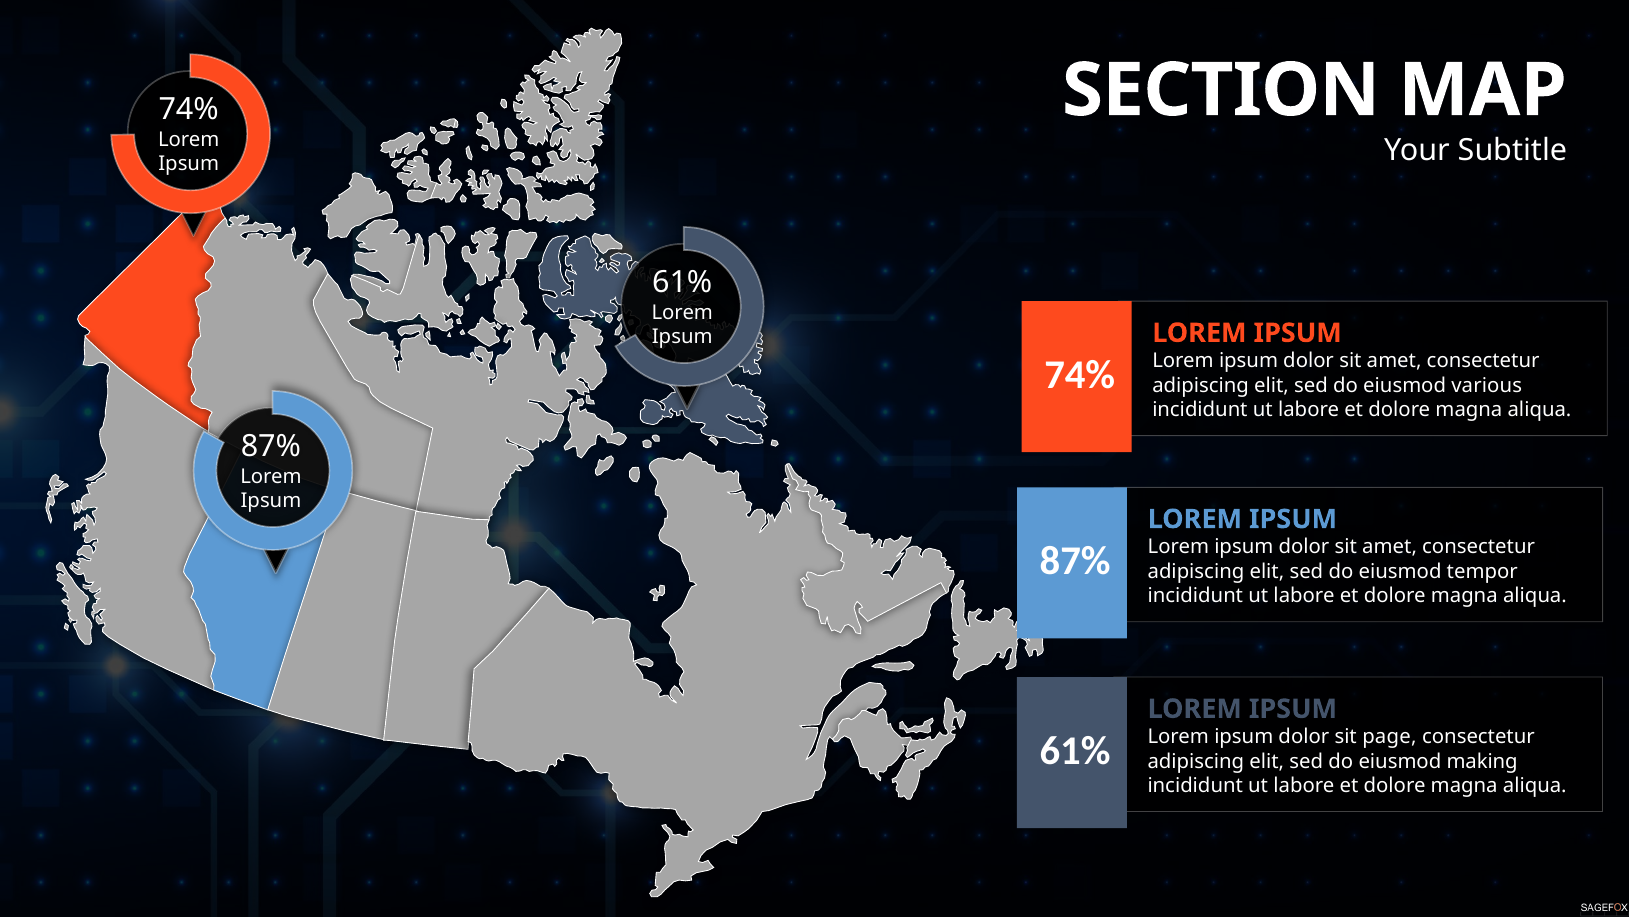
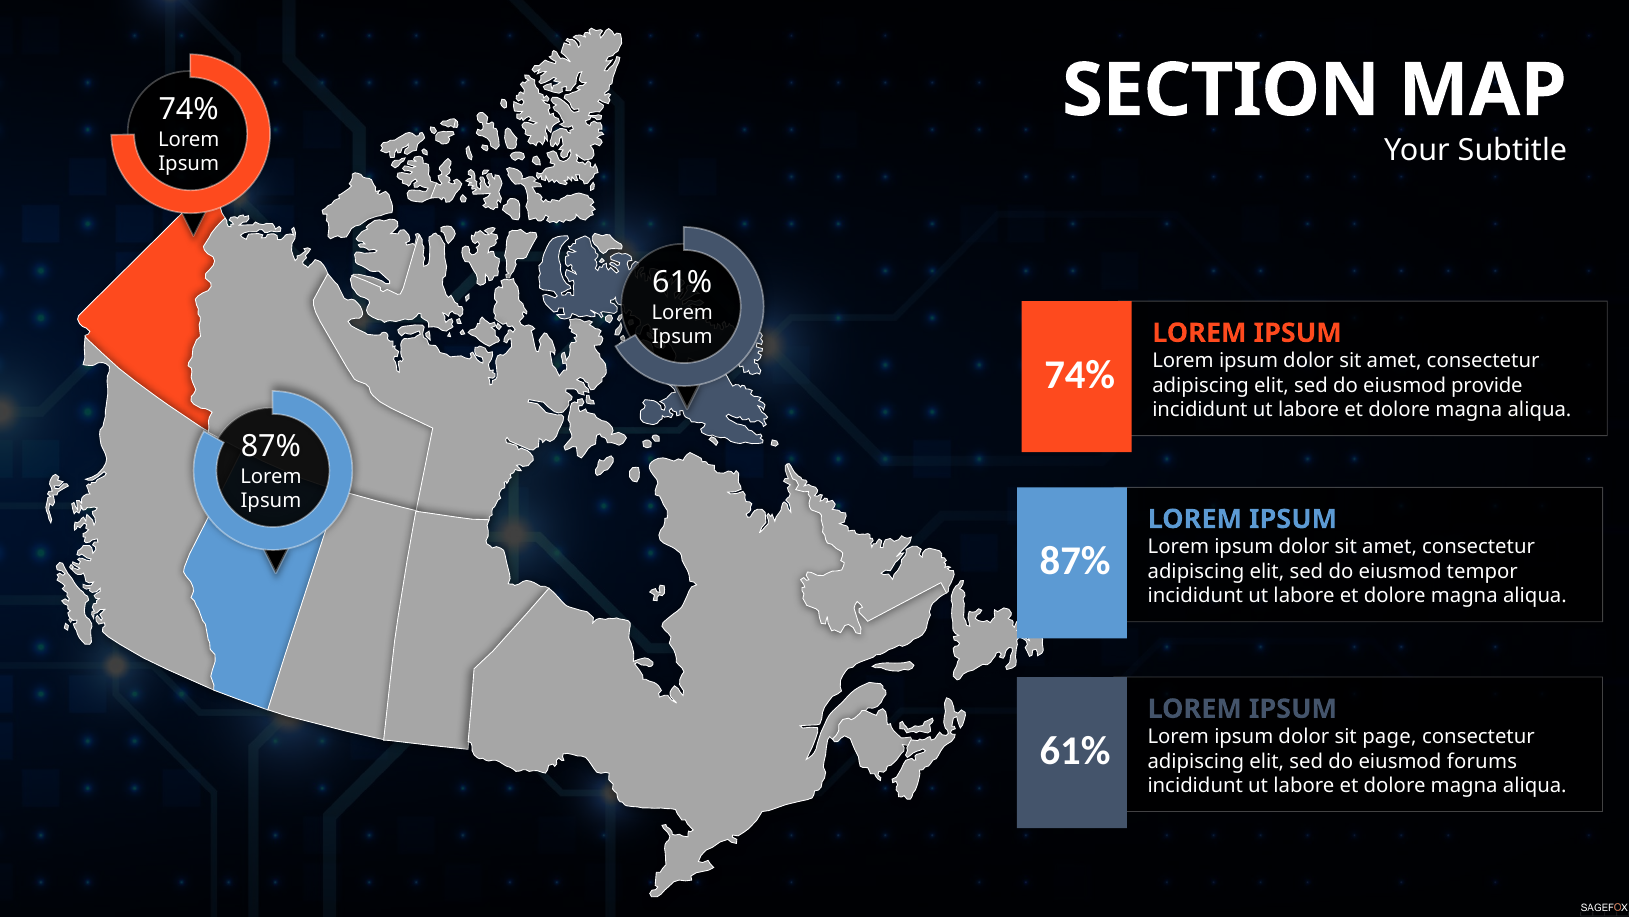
various: various -> provide
making: making -> forums
